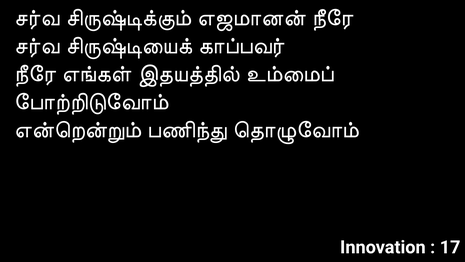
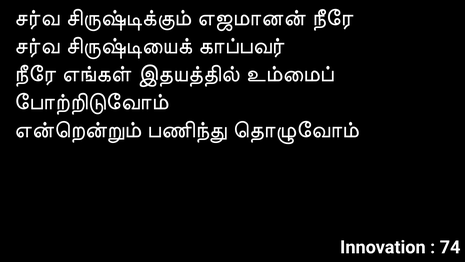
17: 17 -> 74
